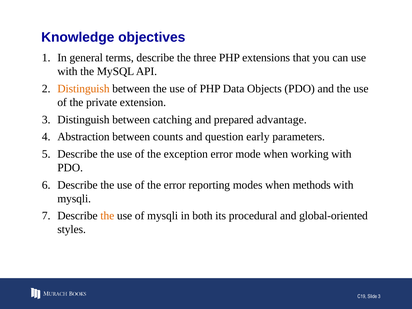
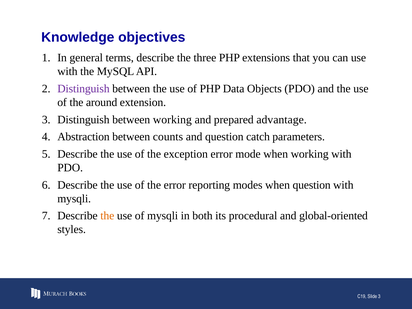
Distinguish at (83, 89) colour: orange -> purple
private: private -> around
between catching: catching -> working
early: early -> catch
when methods: methods -> question
